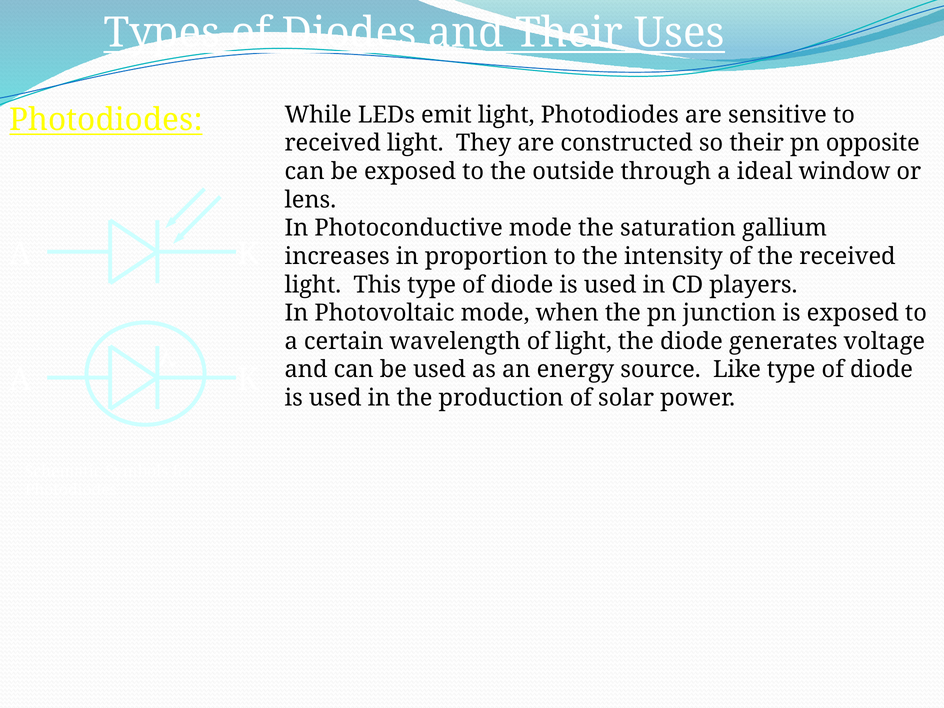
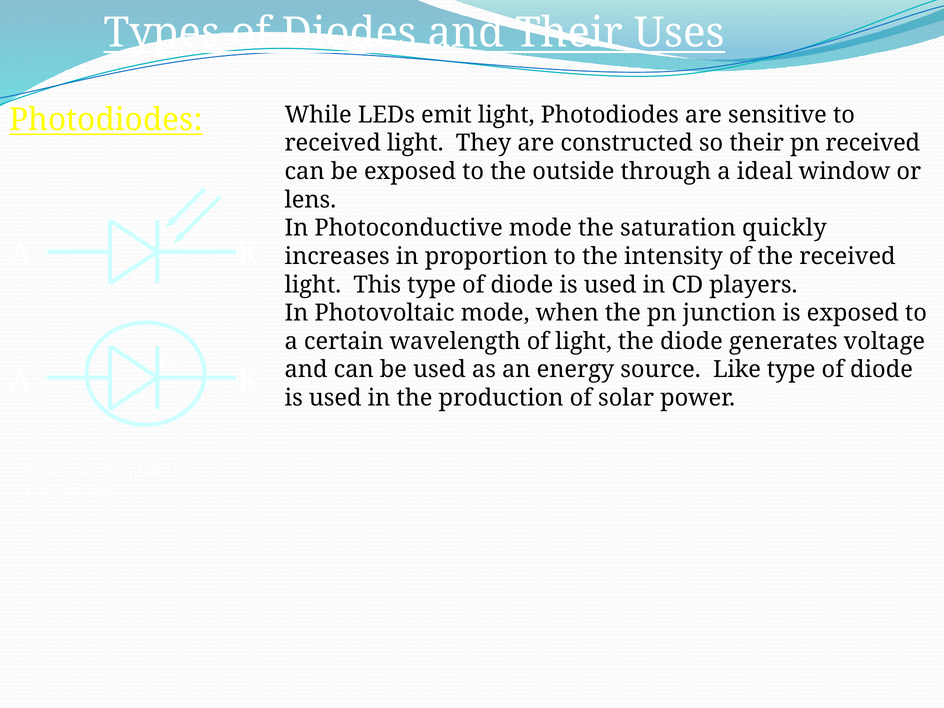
pn opposite: opposite -> received
gallium: gallium -> quickly
